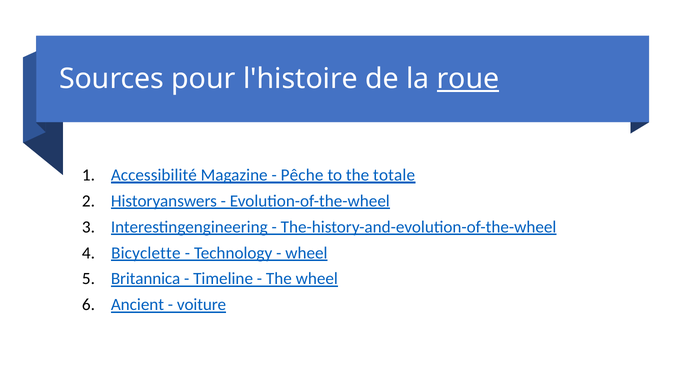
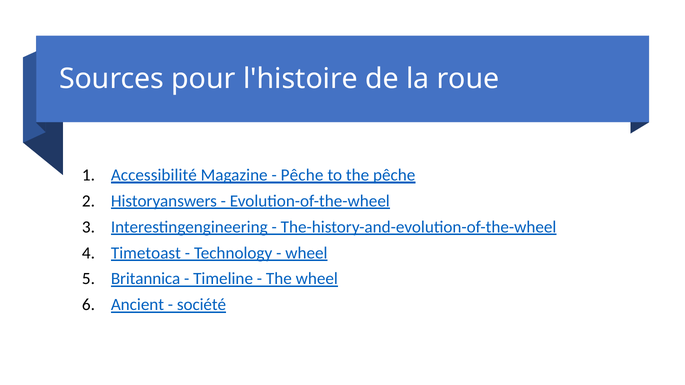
roue underline: present -> none
the totale: totale -> pêche
Bicyclette: Bicyclette -> Timetoast
voiture: voiture -> société
